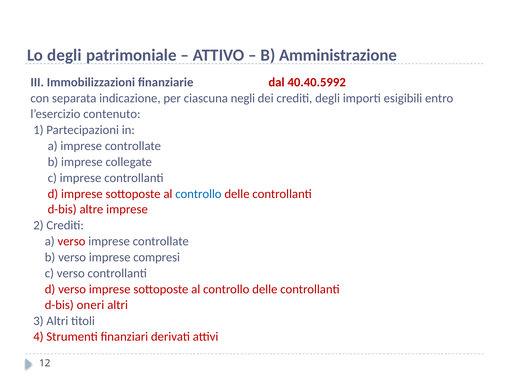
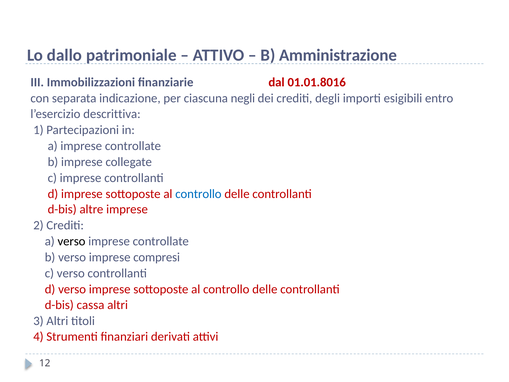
Lo degli: degli -> dallo
40.40.5992: 40.40.5992 -> 01.01.8016
contenuto: contenuto -> descrittiva
verso at (72, 241) colour: red -> black
oneri: oneri -> cassa
